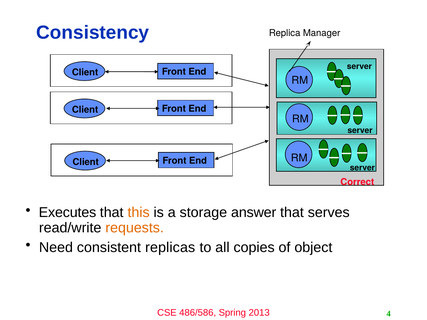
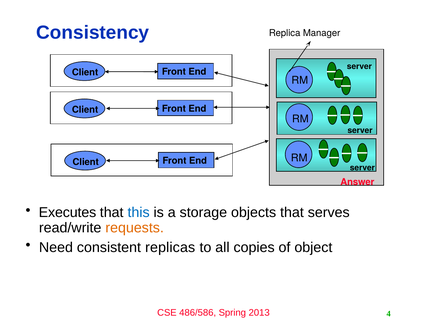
Correct: Correct -> Answer
this colour: orange -> blue
answer: answer -> objects
